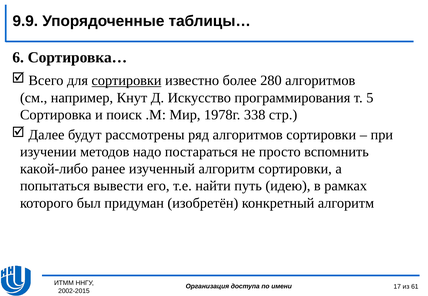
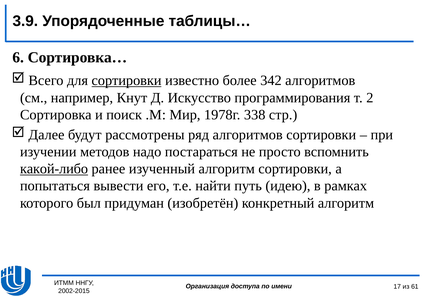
9.9: 9.9 -> 3.9
280: 280 -> 342
5: 5 -> 2
какой-либо underline: none -> present
